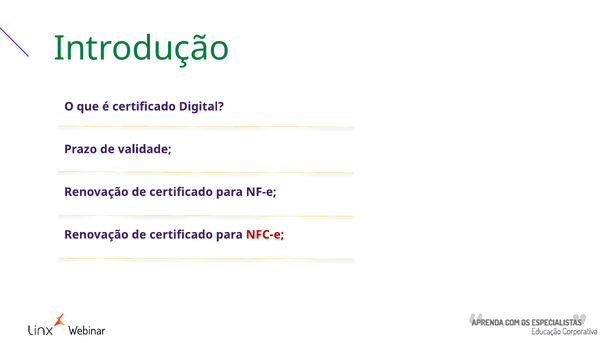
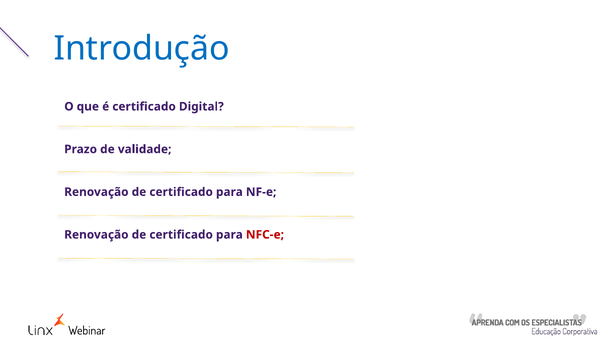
Introdução colour: green -> blue
